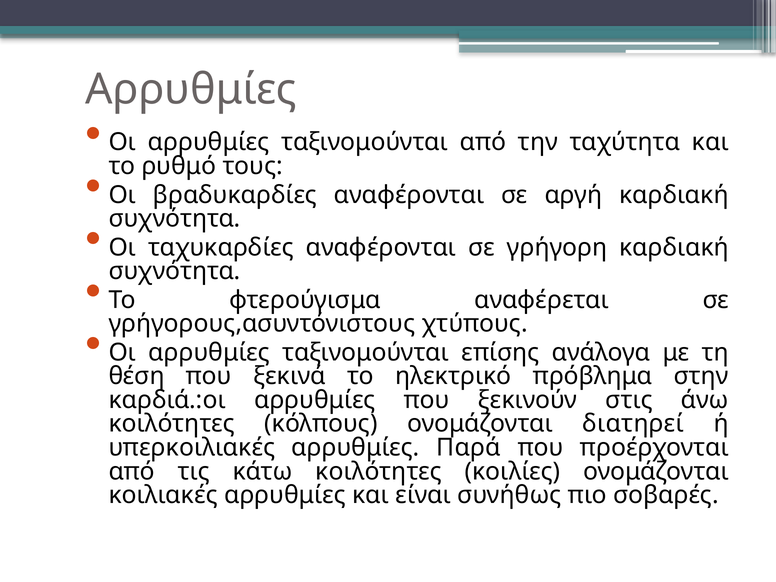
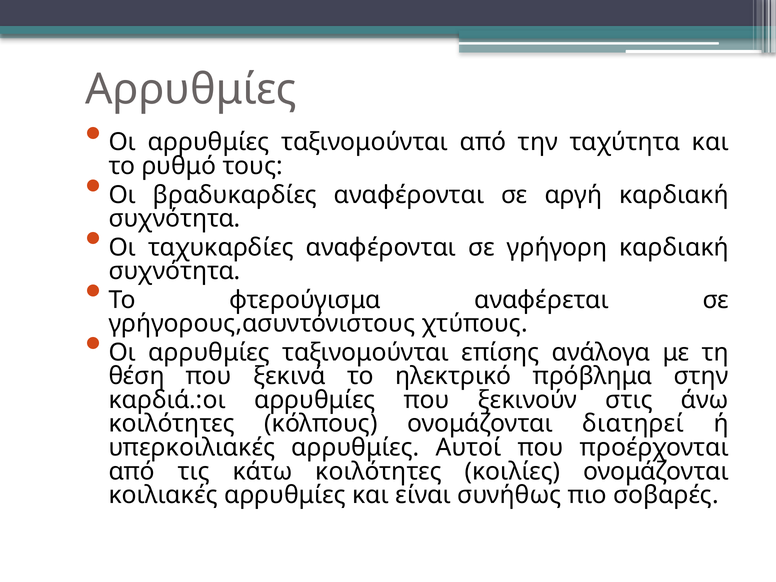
Παρά: Παρά -> Αυτοί
